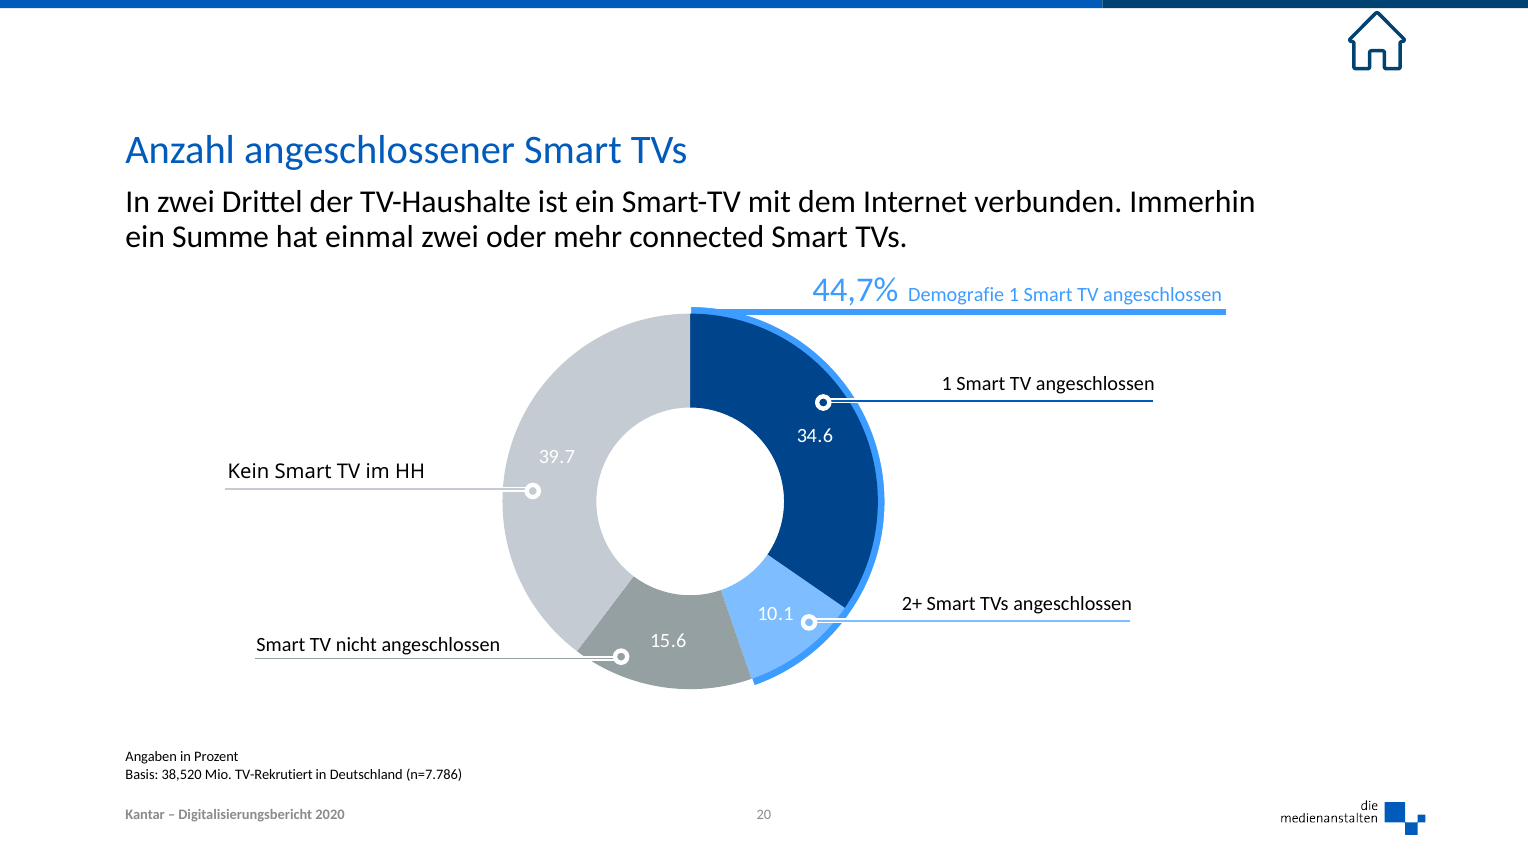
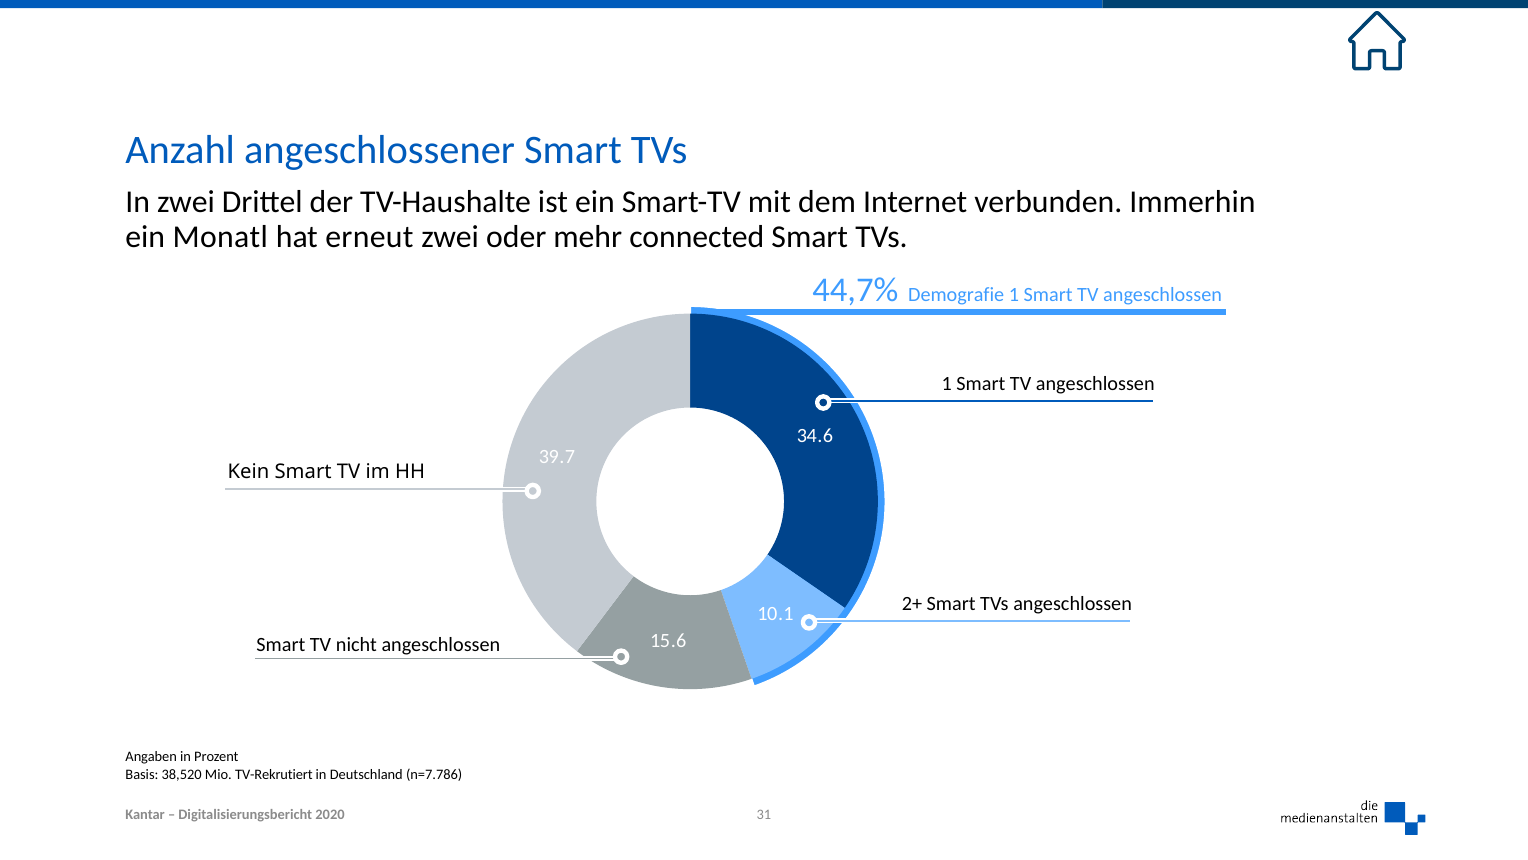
Summe: Summe -> Monatl
einmal: einmal -> erneut
20: 20 -> 31
